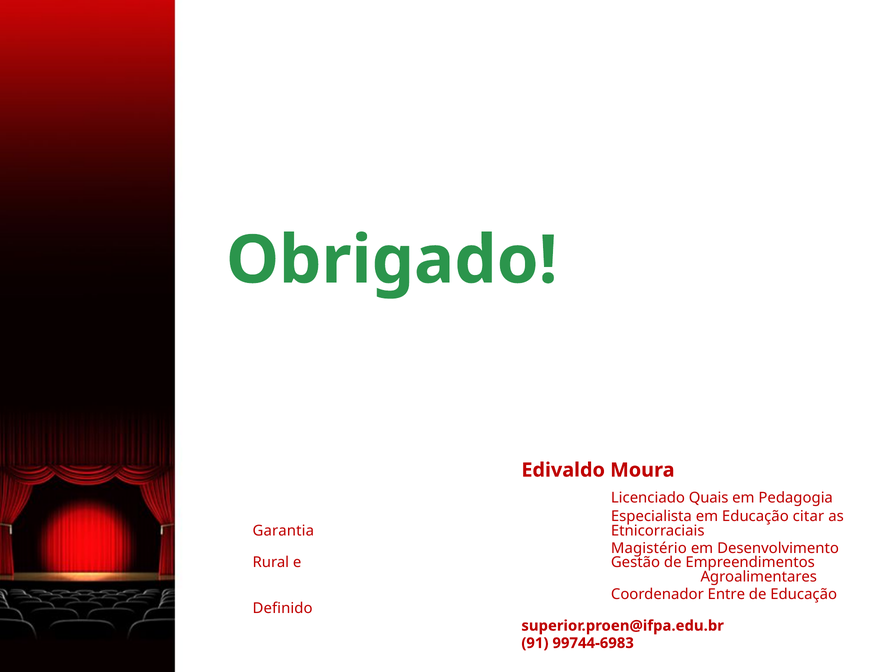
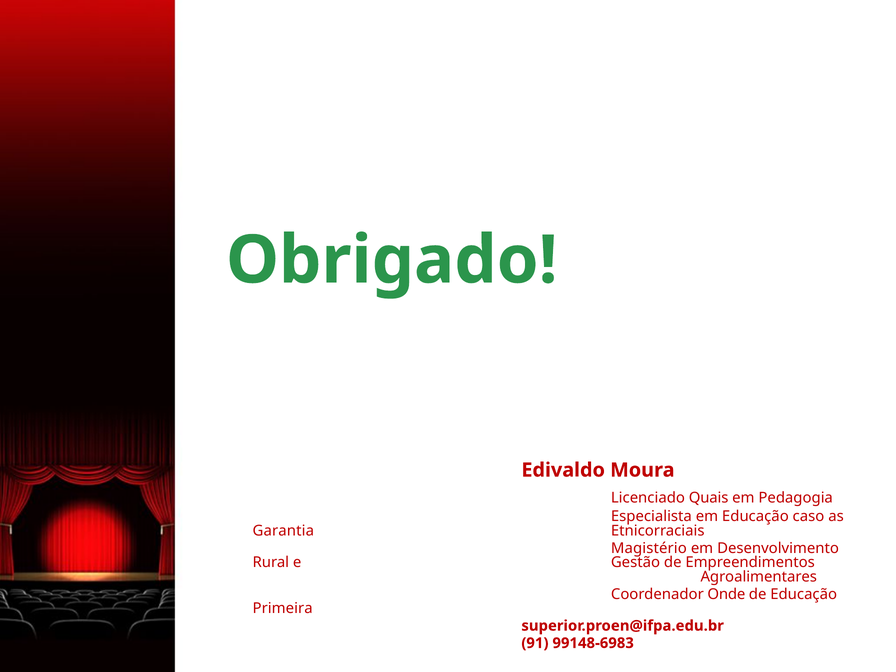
citar: citar -> caso
Entre: Entre -> Onde
Definido: Definido -> Primeira
99744-6983: 99744-6983 -> 99148-6983
